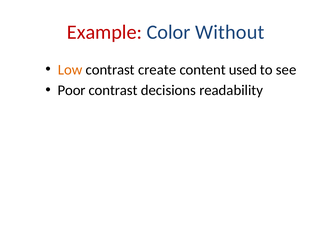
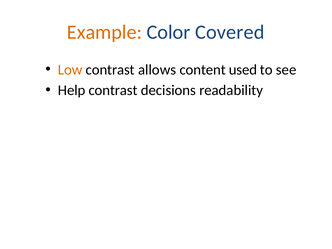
Example colour: red -> orange
Without: Without -> Covered
create: create -> allows
Poor: Poor -> Help
